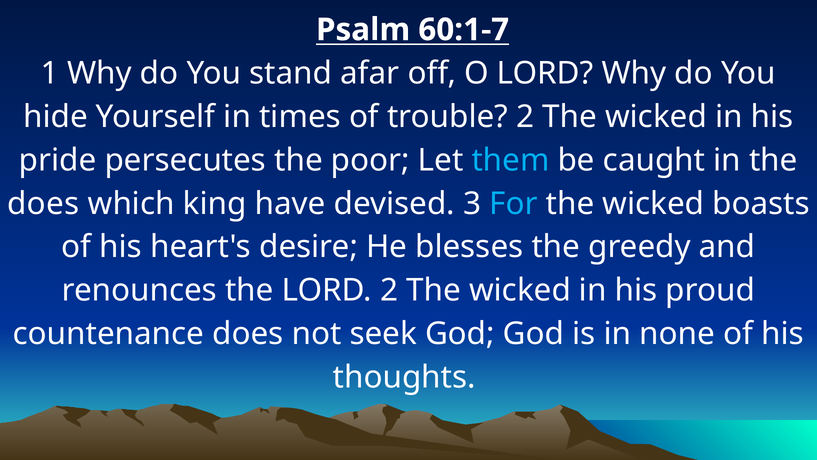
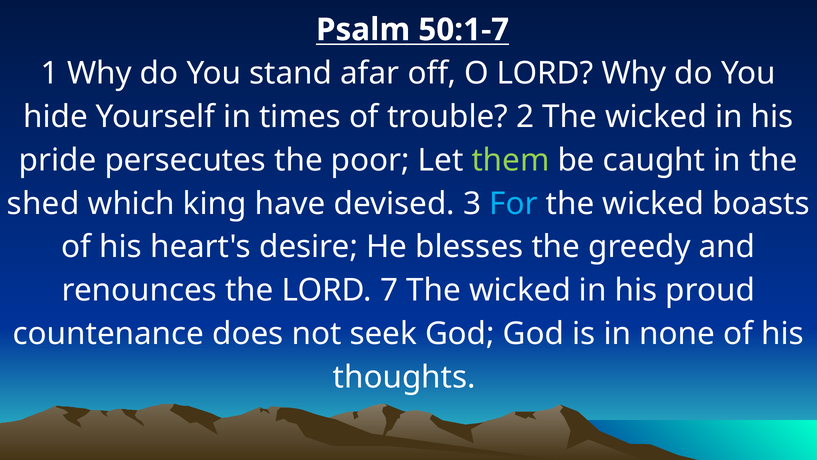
60:1-7: 60:1-7 -> 50:1-7
them colour: light blue -> light green
does at (43, 203): does -> shed
LORD 2: 2 -> 7
